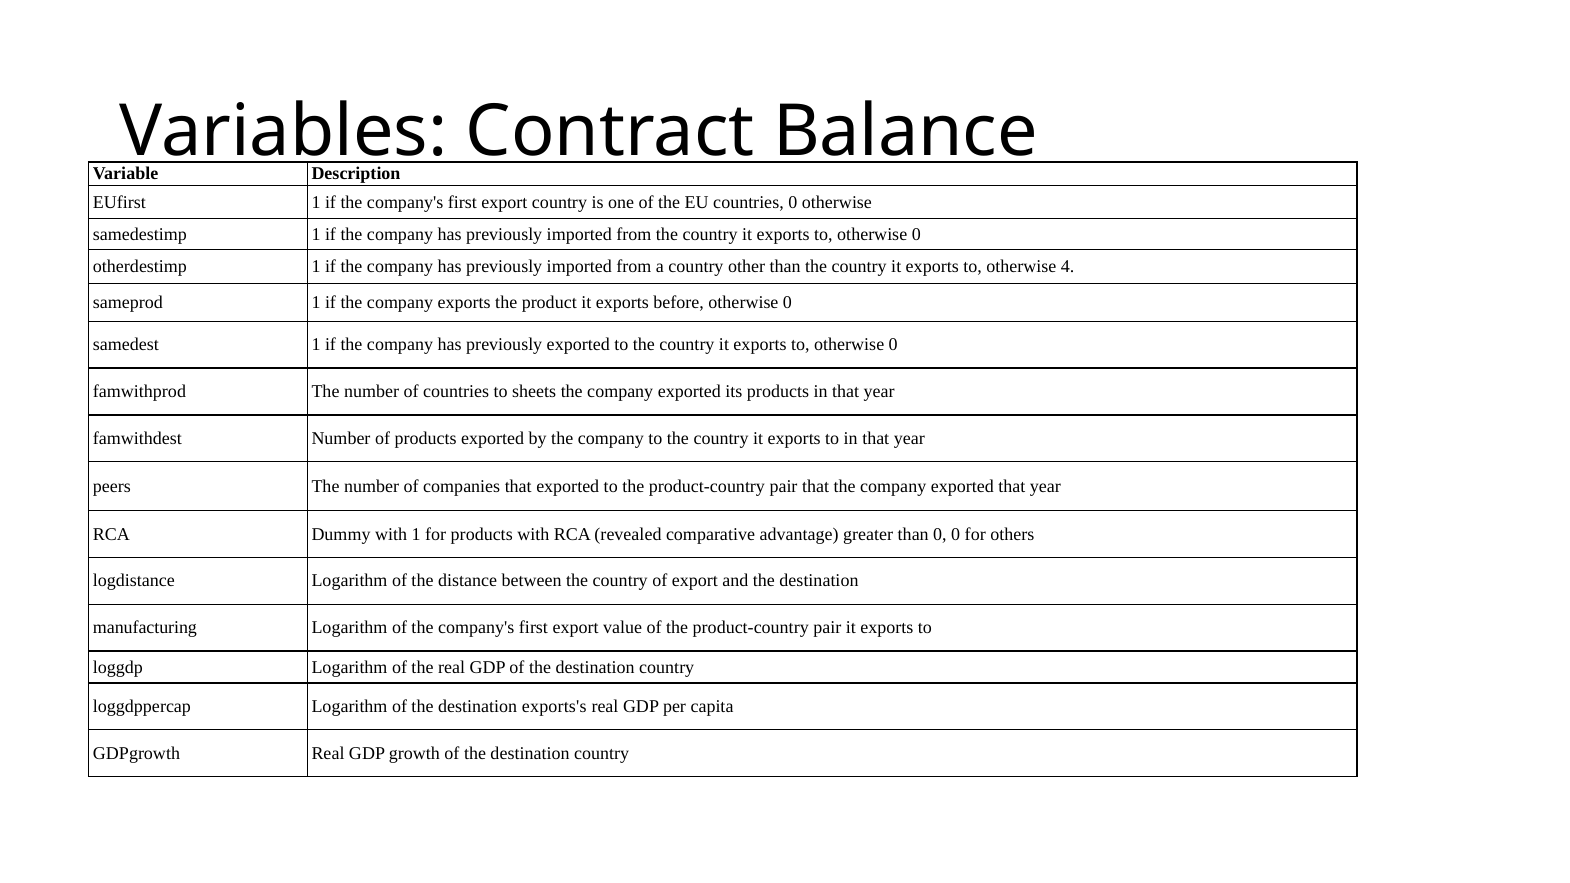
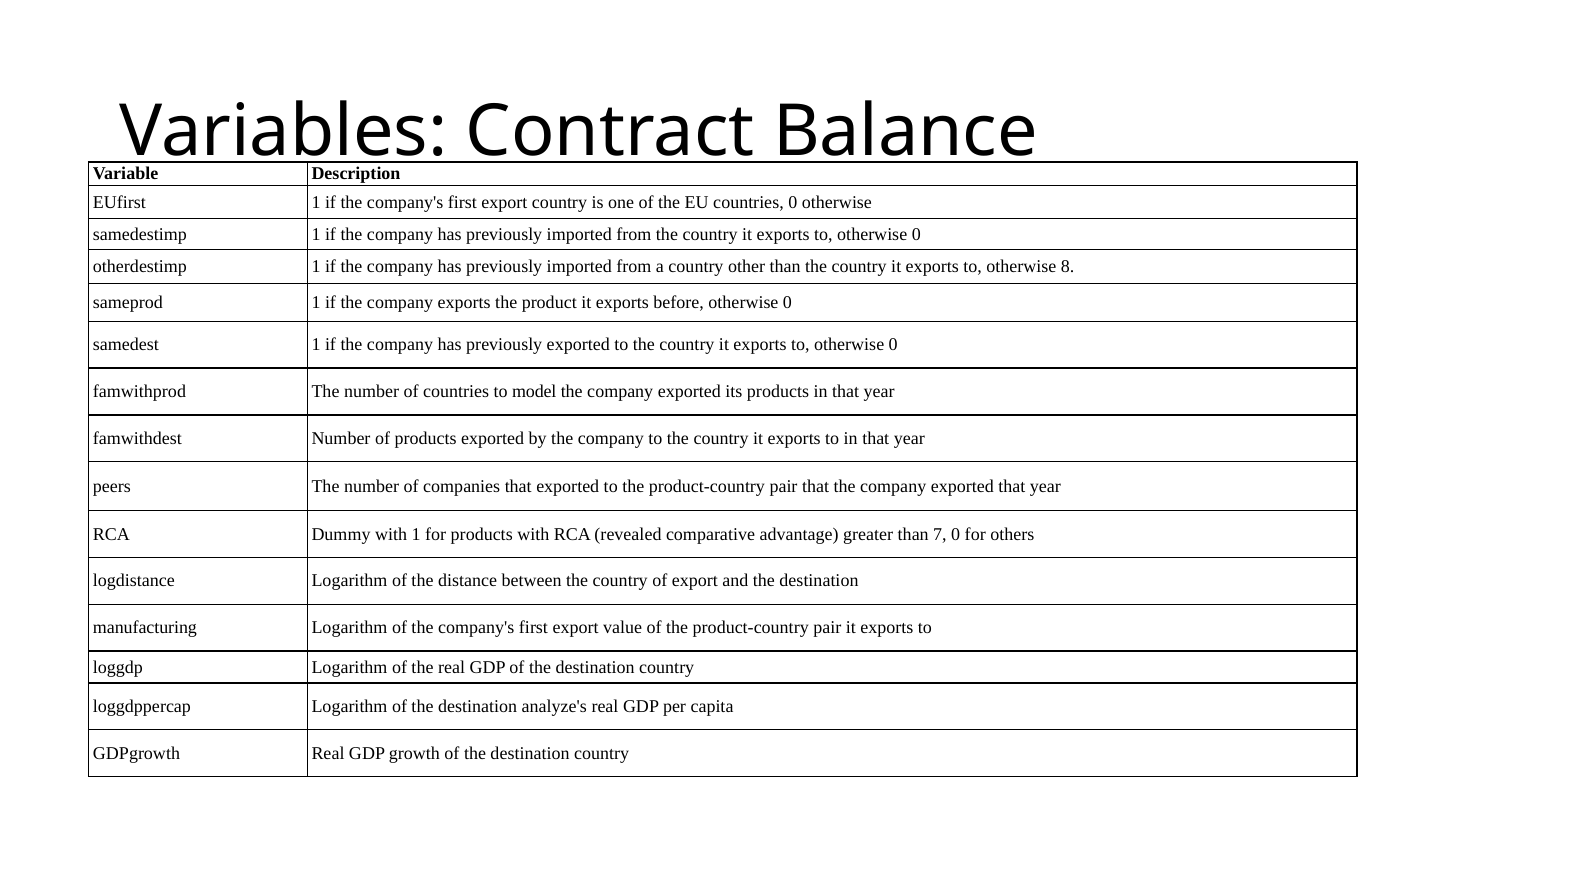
4: 4 -> 8
sheets: sheets -> model
than 0: 0 -> 7
exports's: exports's -> analyze's
